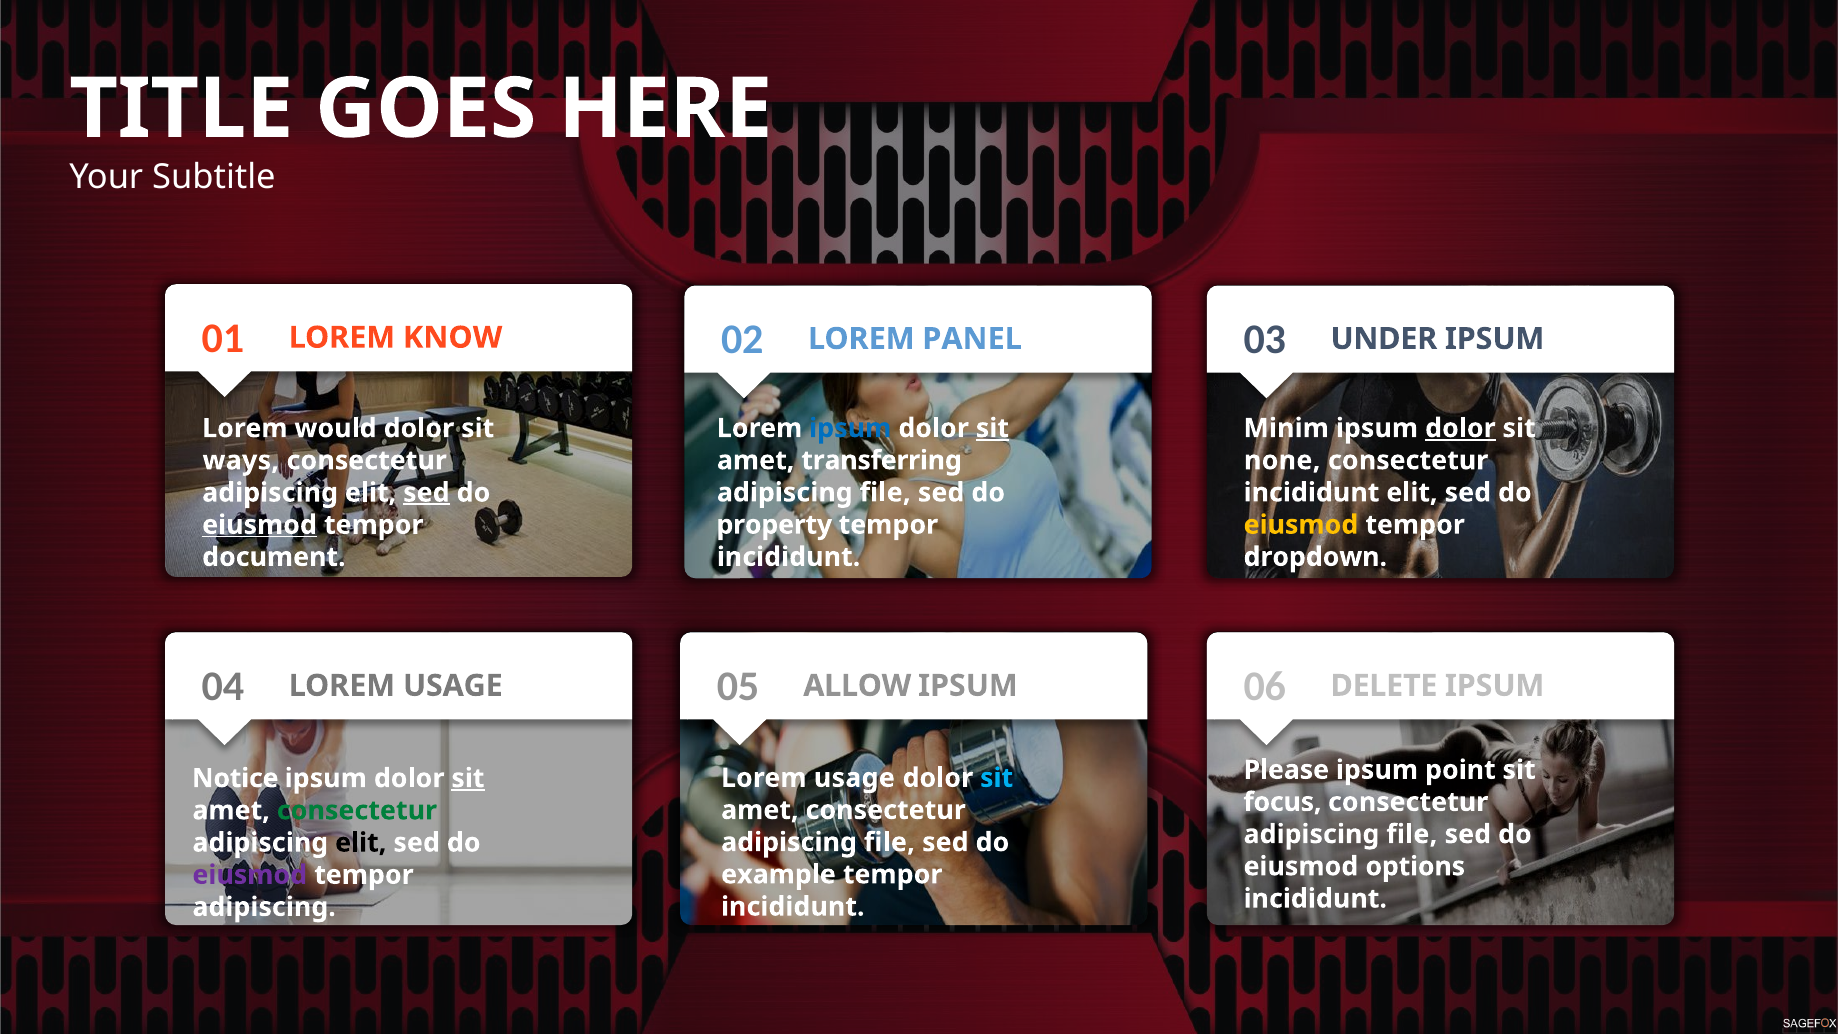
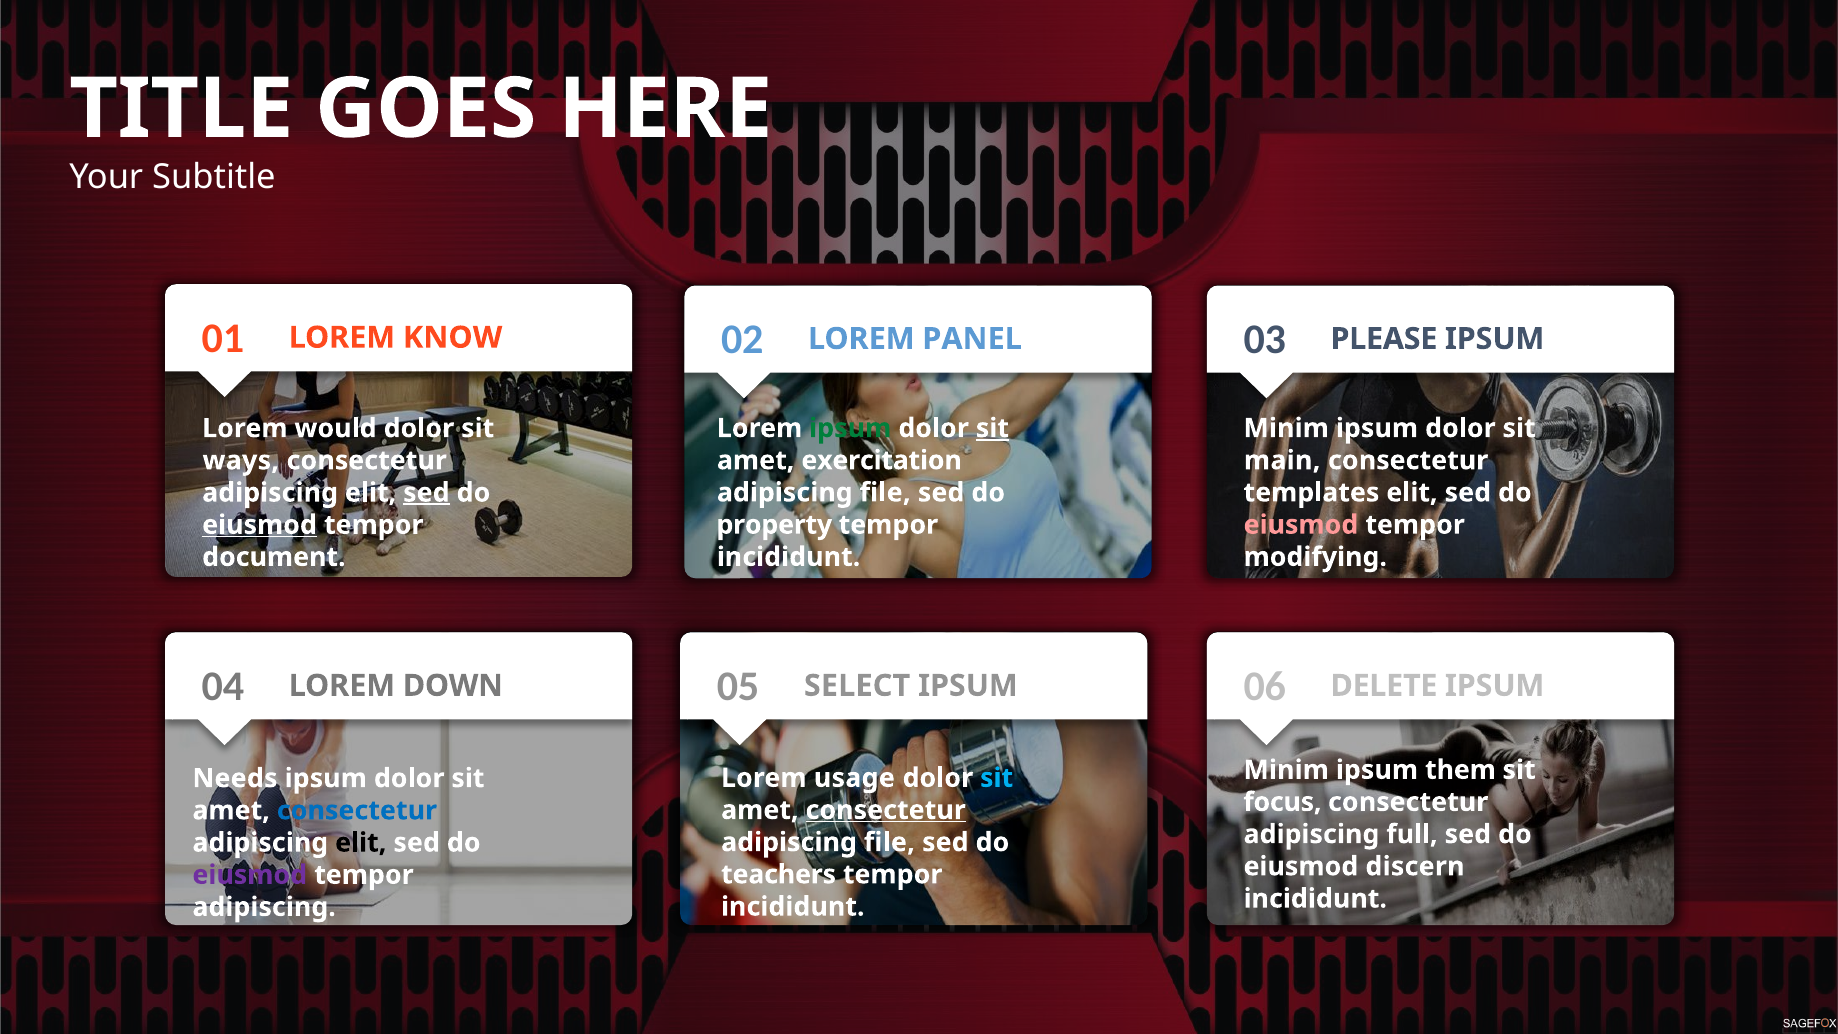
UNDER: UNDER -> PLEASE
ipsum at (850, 428) colour: blue -> green
dolor at (1460, 428) underline: present -> none
transferring: transferring -> exercitation
none: none -> main
incididunt at (1311, 493): incididunt -> templates
eiusmod at (1301, 525) colour: yellow -> pink
dropdown: dropdown -> modifying
04 LOREM USAGE: USAGE -> DOWN
ALLOW: ALLOW -> SELECT
Please at (1286, 770): Please -> Minim
point: point -> them
Notice: Notice -> Needs
sit at (468, 778) underline: present -> none
consectetur at (886, 810) underline: none -> present
consectetur at (357, 810) colour: green -> blue
file at (1412, 834): file -> full
options: options -> discern
example: example -> teachers
